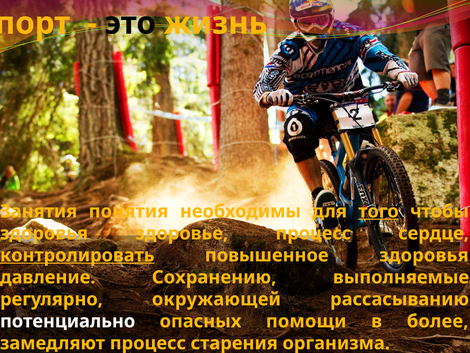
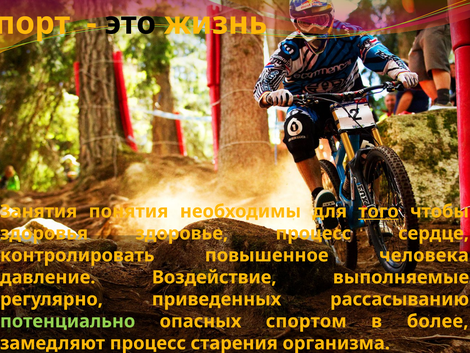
контролировать underline: present -> none
повышенное здоровья: здоровья -> человека
Сохранению: Сохранению -> Воздействие
окружающей: окружающей -> приведенных
потенциально colour: white -> light green
помощи: помощи -> спортом
